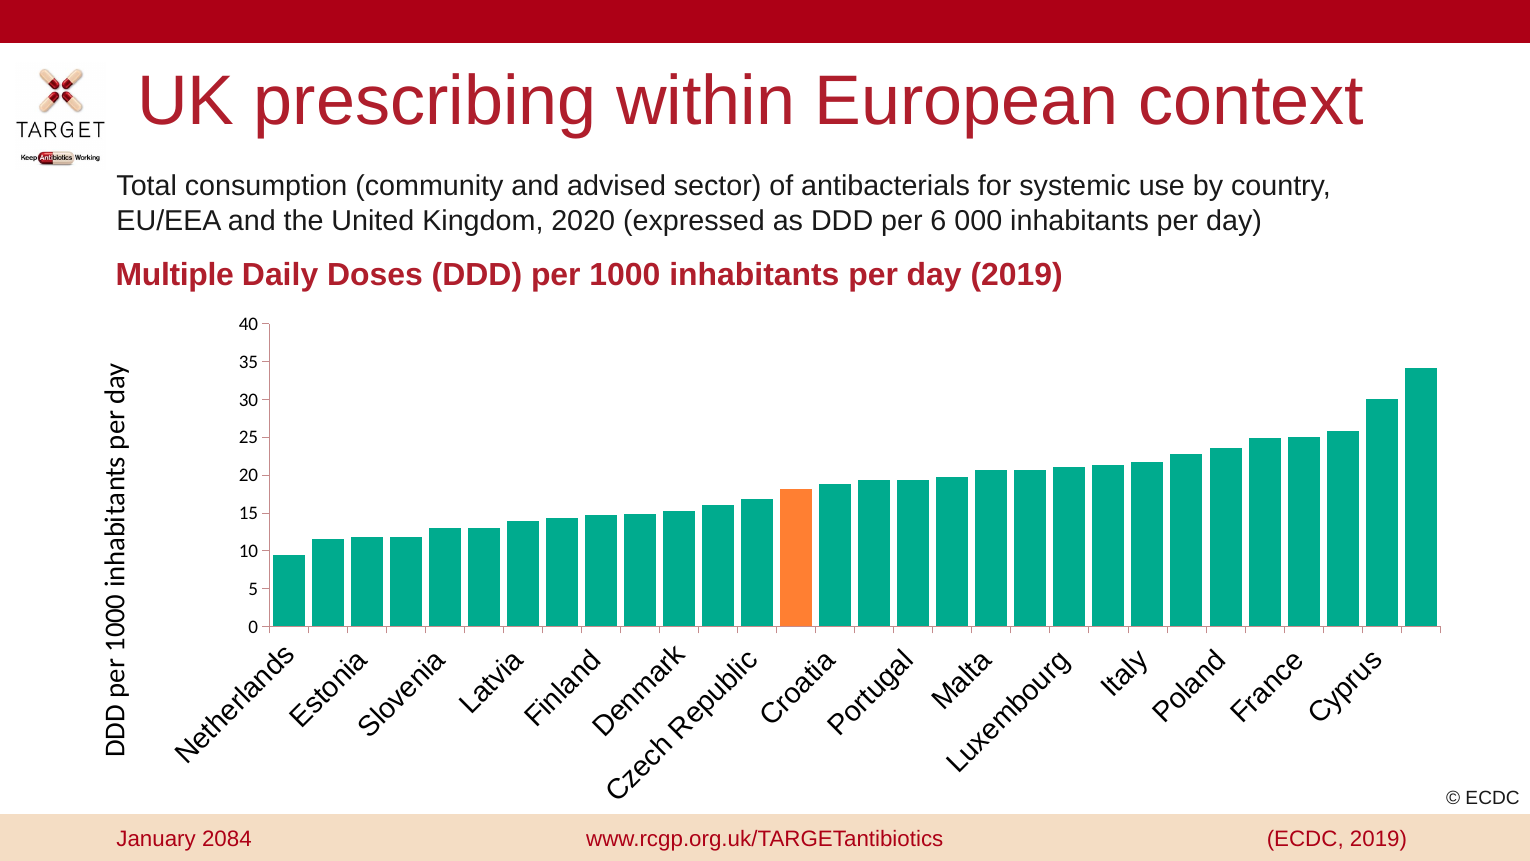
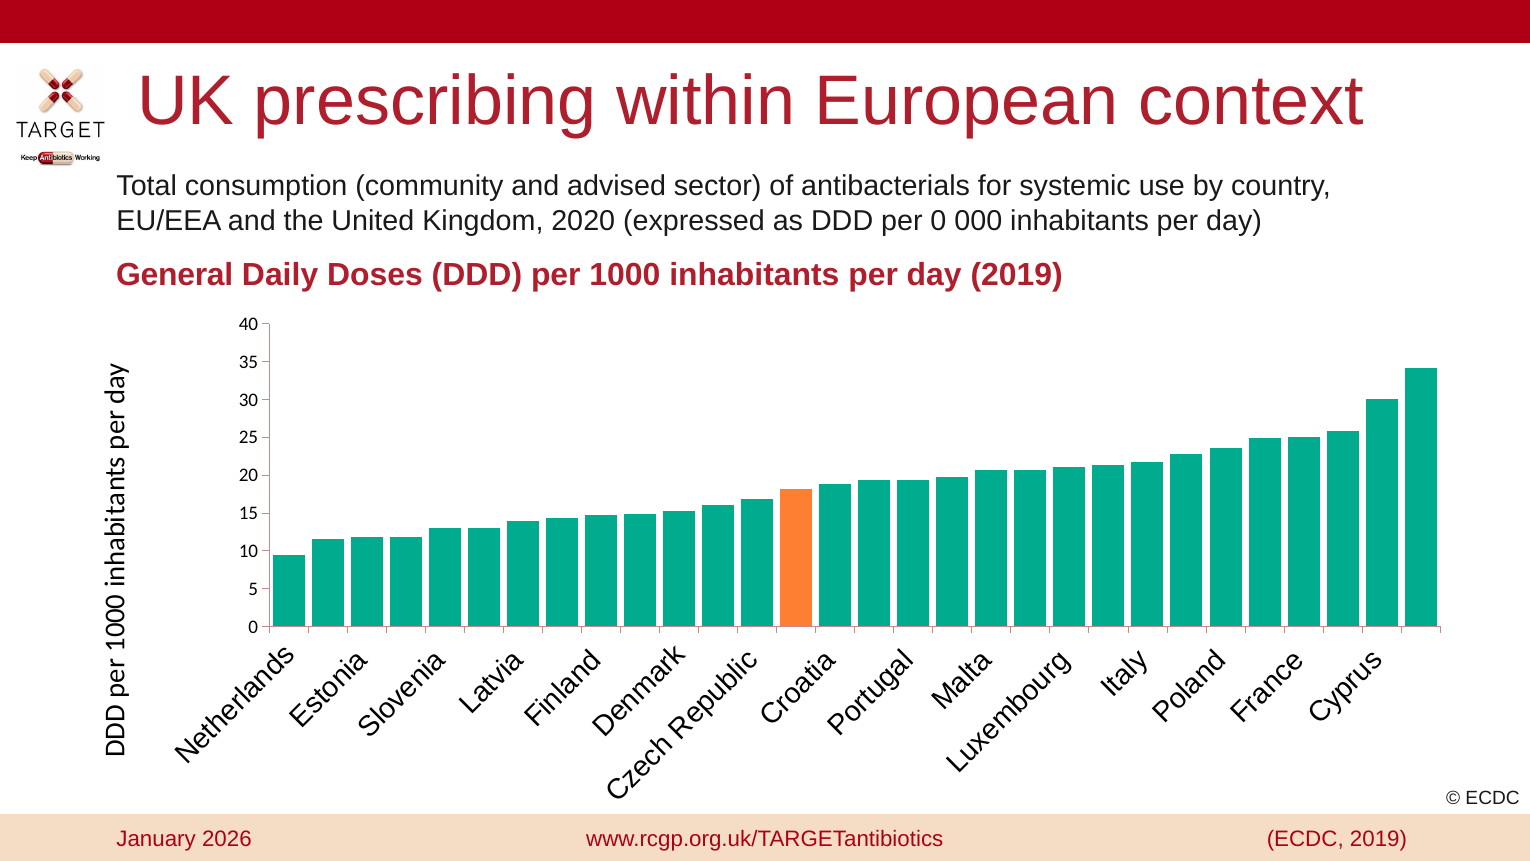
per 6: 6 -> 0
Multiple: Multiple -> General
2084: 2084 -> 2026
